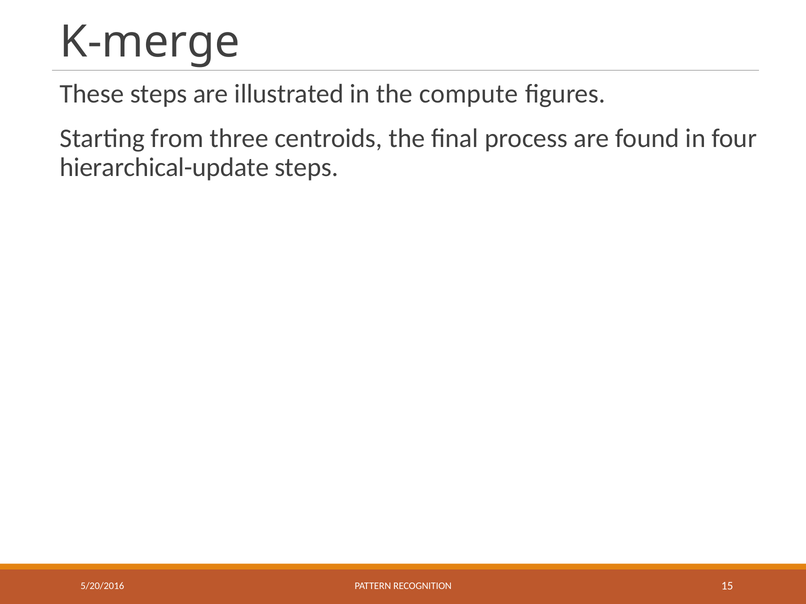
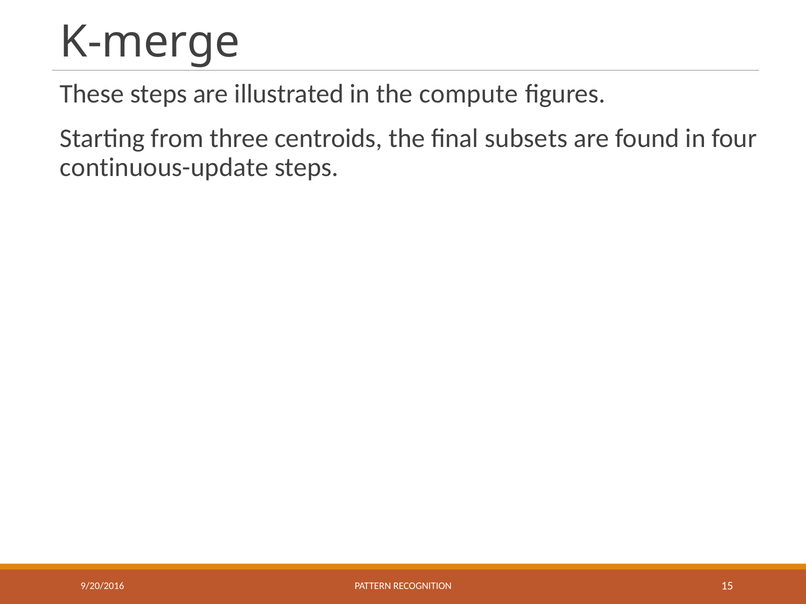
process: process -> subsets
hierarchical-update: hierarchical-update -> continuous-update
5/20/2016: 5/20/2016 -> 9/20/2016
